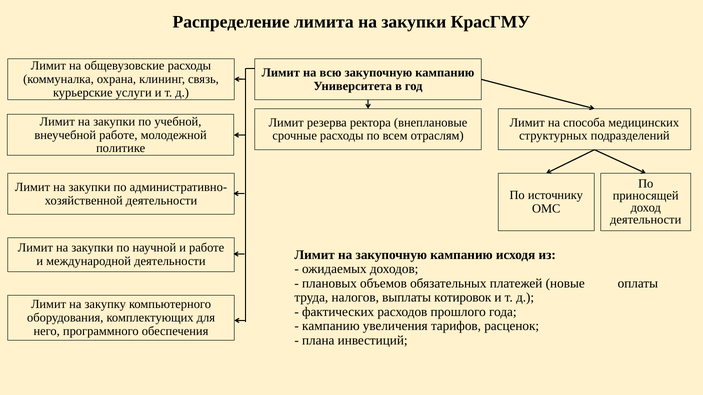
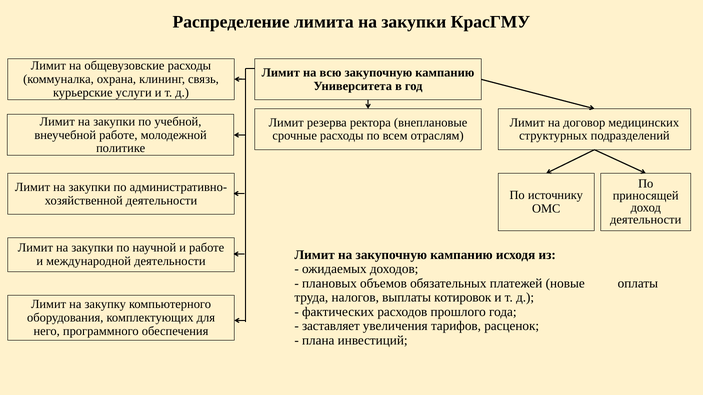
способа: способа -> договор
кампанию at (331, 326): кампанию -> заставляет
